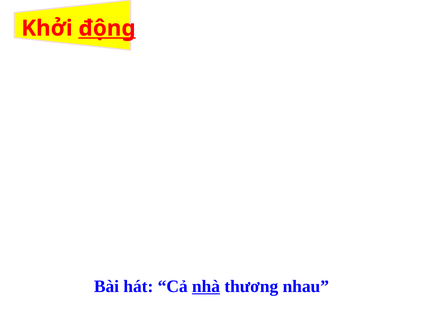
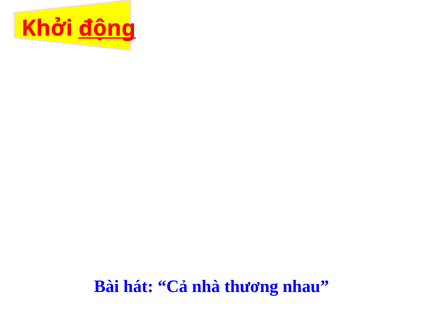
nhà underline: present -> none
